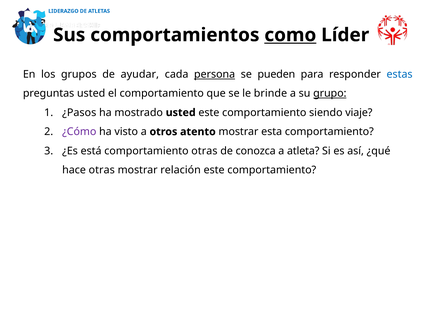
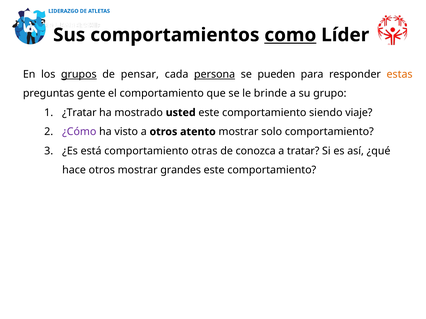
grupos underline: none -> present
ayudar: ayudar -> pensar
estas colour: blue -> orange
preguntas usted: usted -> gente
grupo underline: present -> none
¿Pasos: ¿Pasos -> ¿Tratar
esta: esta -> solo
atleta: atleta -> tratar
hace otras: otras -> otros
relación: relación -> grandes
